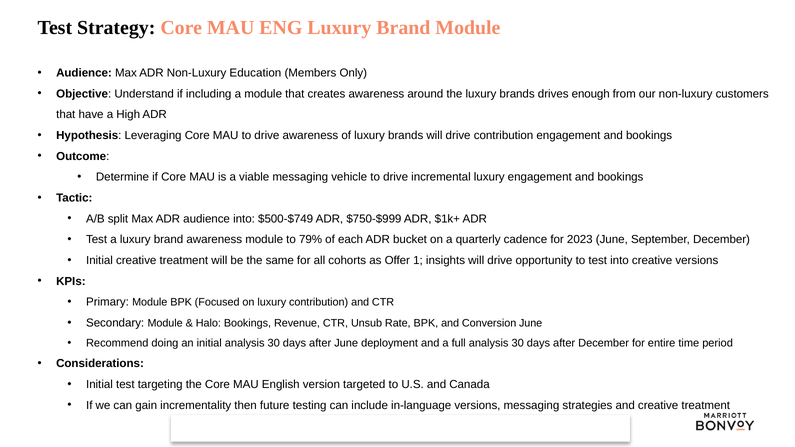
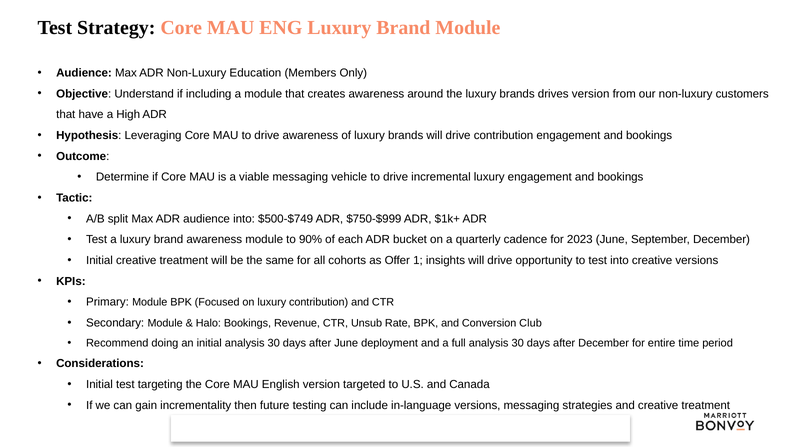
drives enough: enough -> version
79%: 79% -> 90%
Conversion June: June -> Club
